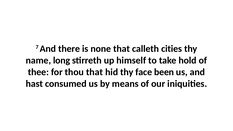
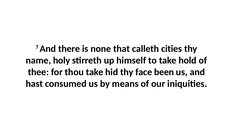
long: long -> holy
thou that: that -> take
